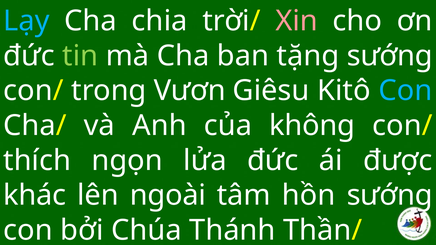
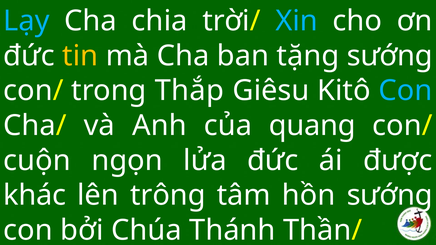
Xin colour: pink -> light blue
tin colour: light green -> yellow
Vươn: Vươn -> Thắp
không: không -> quang
thích: thích -> cuộn
ngoài: ngoài -> trông
